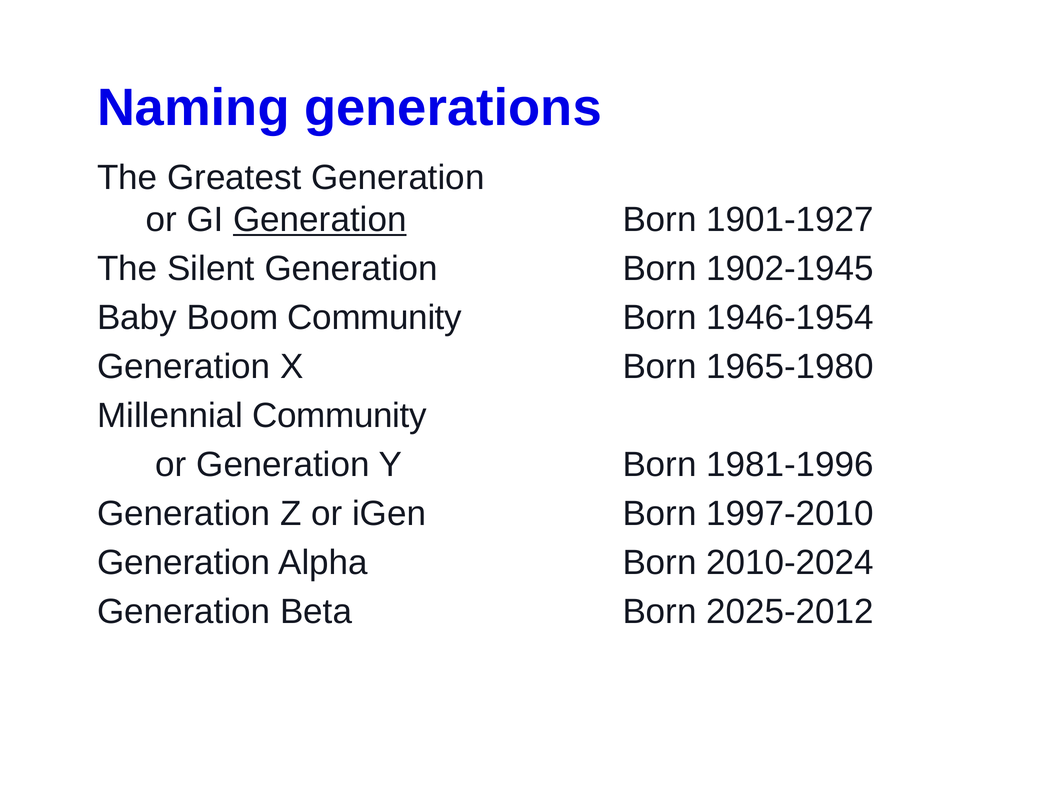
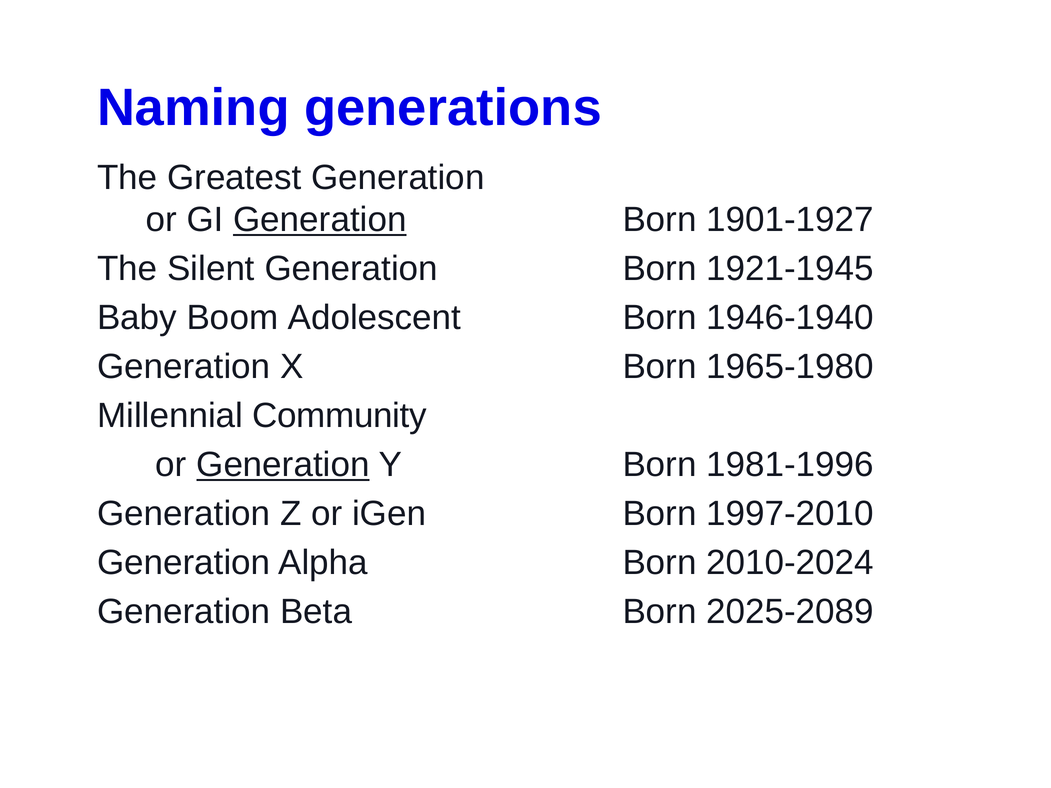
1902-1945: 1902-1945 -> 1921-1945
Boom Community: Community -> Adolescent
1946-1954: 1946-1954 -> 1946-1940
Generation at (283, 465) underline: none -> present
2025-2012: 2025-2012 -> 2025-2089
